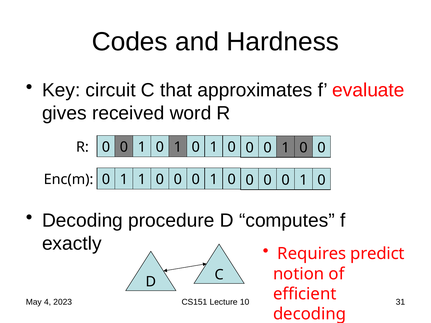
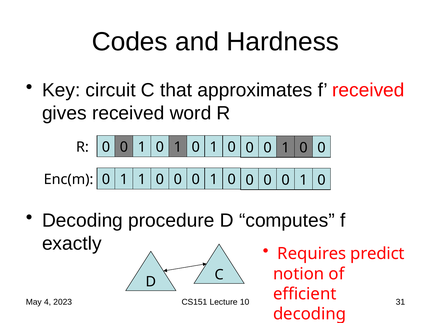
f evaluate: evaluate -> received
